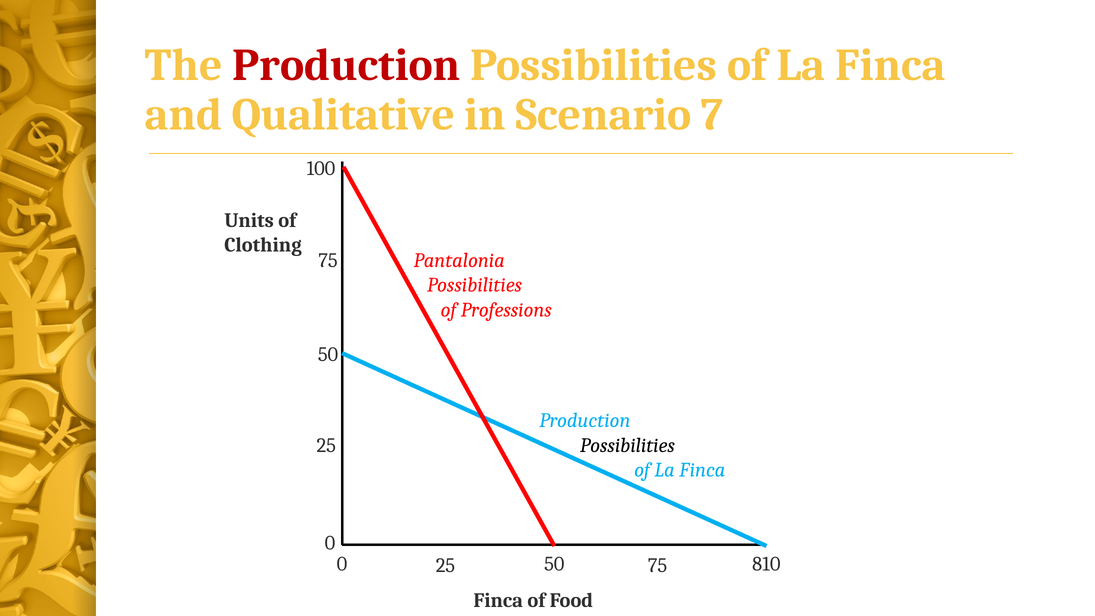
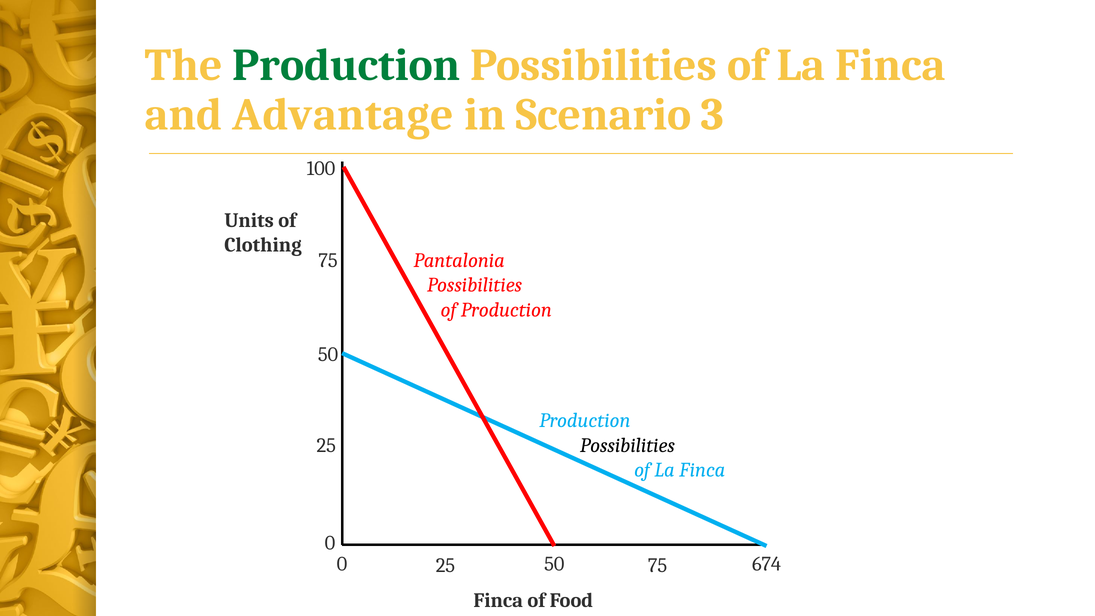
Production at (346, 65) colour: red -> green
Qualitative: Qualitative -> Advantage
7: 7 -> 3
of Professions: Professions -> Production
810: 810 -> 674
